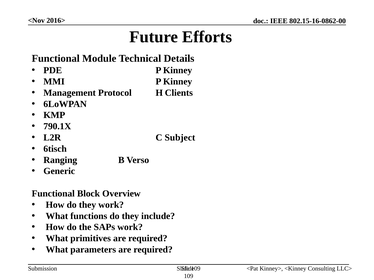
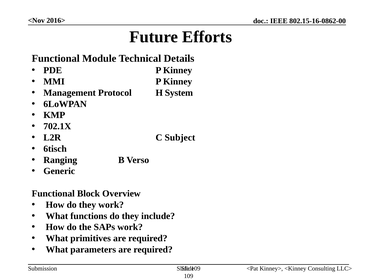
Clients: Clients -> System
790.1X: 790.1X -> 702.1X
